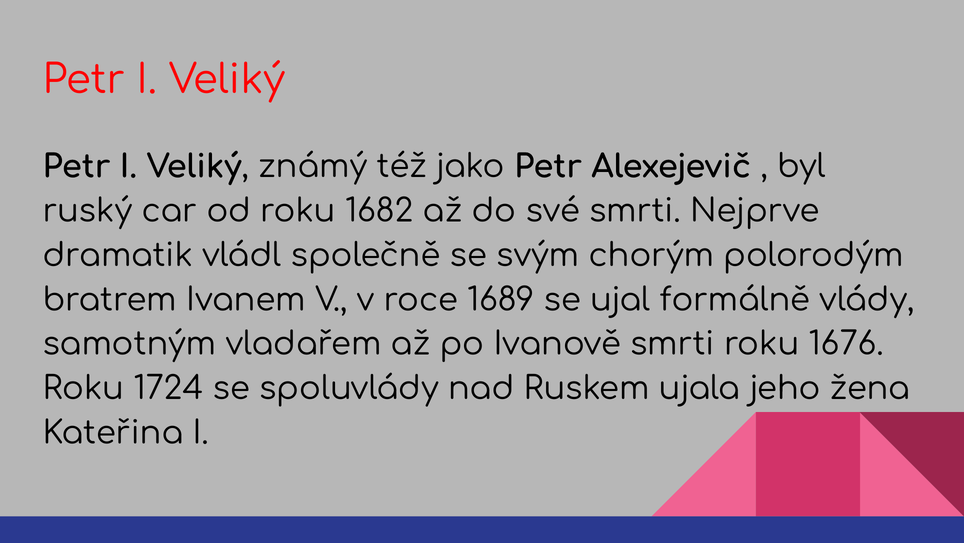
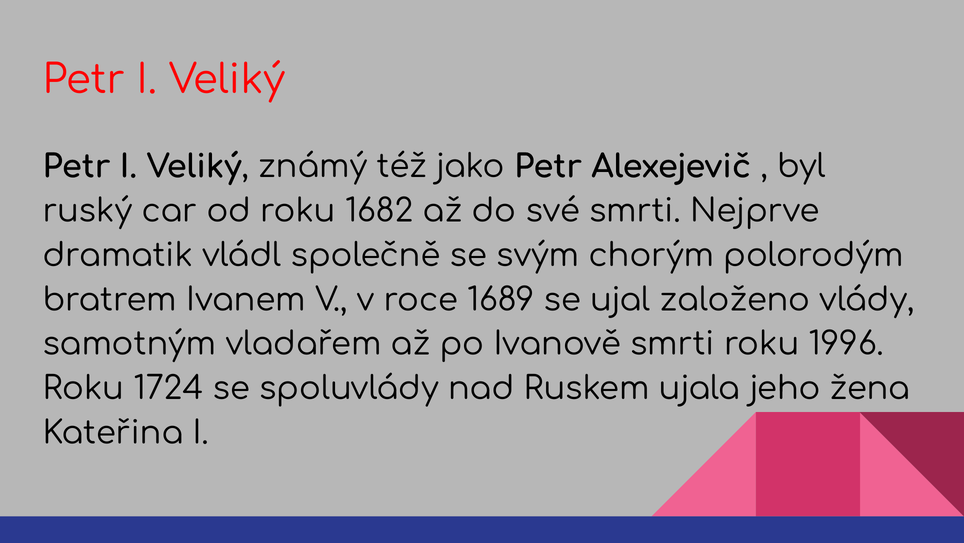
formálně: formálně -> založeno
1676: 1676 -> 1996
